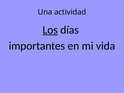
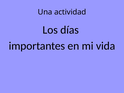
Los underline: present -> none
